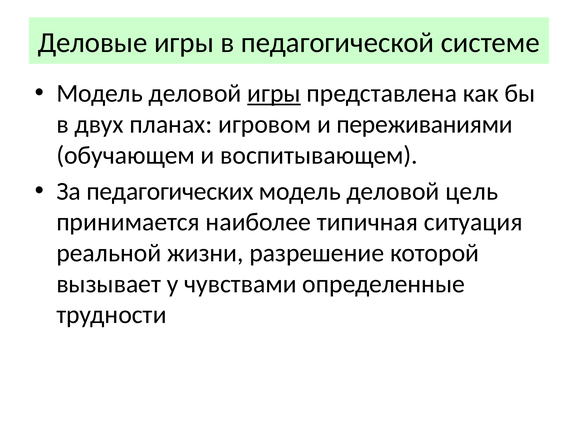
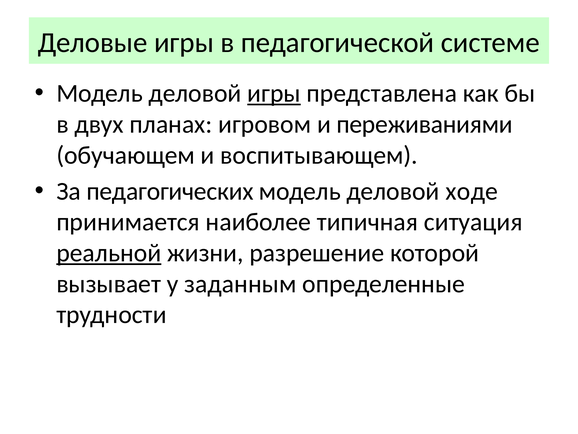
цель: цель -> ходе
реальной underline: none -> present
чувствами: чувствами -> заданным
